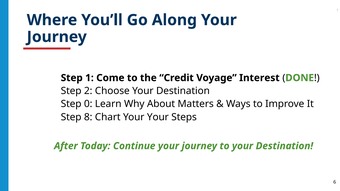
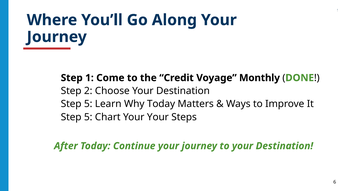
Interest: Interest -> Monthly
0 at (88, 104): 0 -> 5
Why About: About -> Today
8 at (88, 117): 8 -> 5
